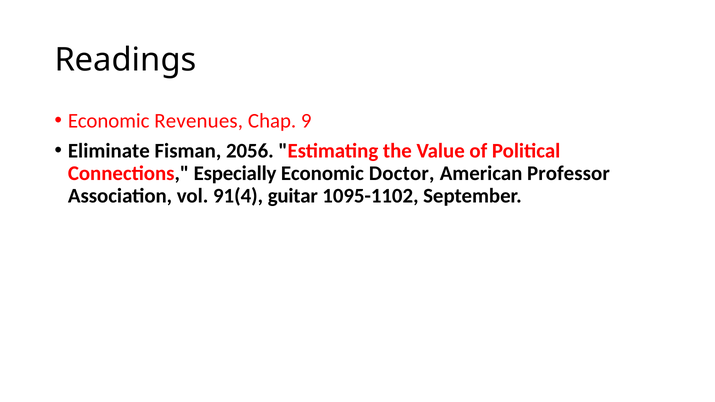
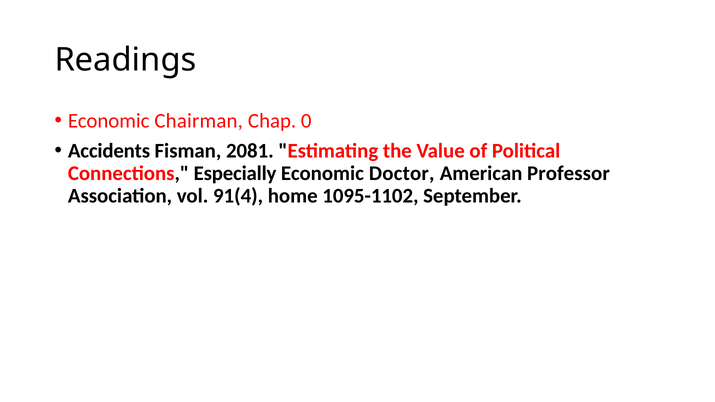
Revenues: Revenues -> Chairman
9: 9 -> 0
Eliminate: Eliminate -> Accidents
2056: 2056 -> 2081
guitar: guitar -> home
